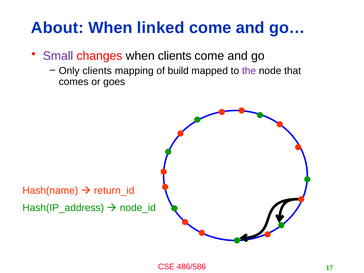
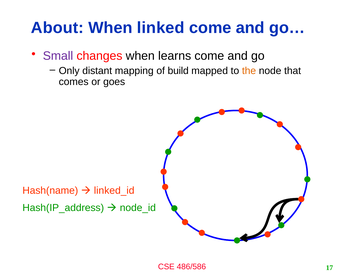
when clients: clients -> learns
Only clients: clients -> distant
the colour: purple -> orange
return_id: return_id -> linked_id
